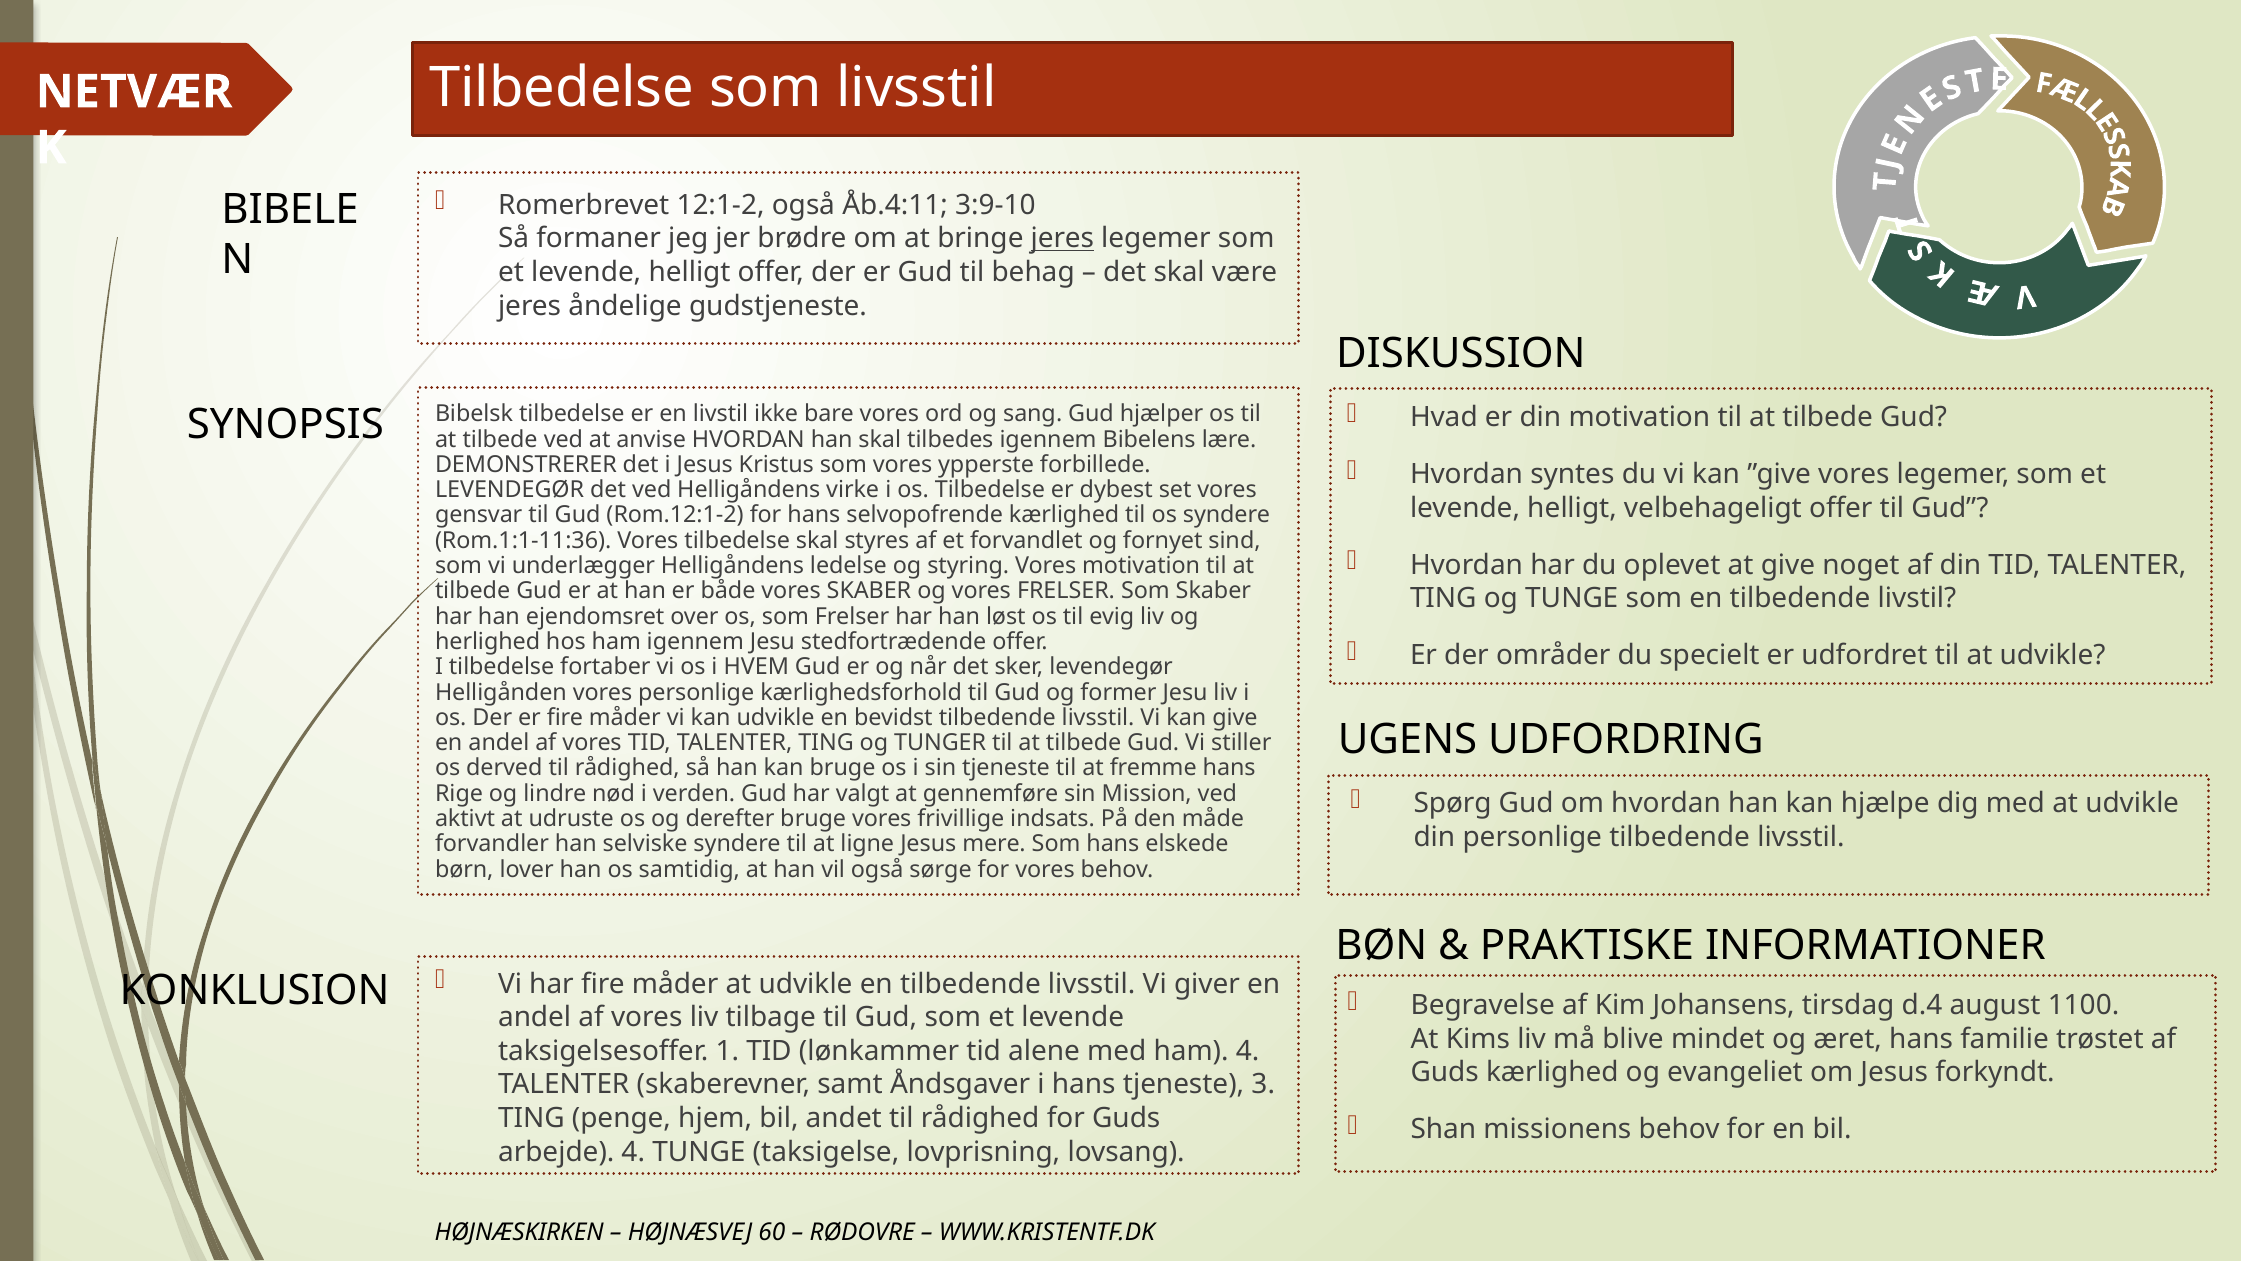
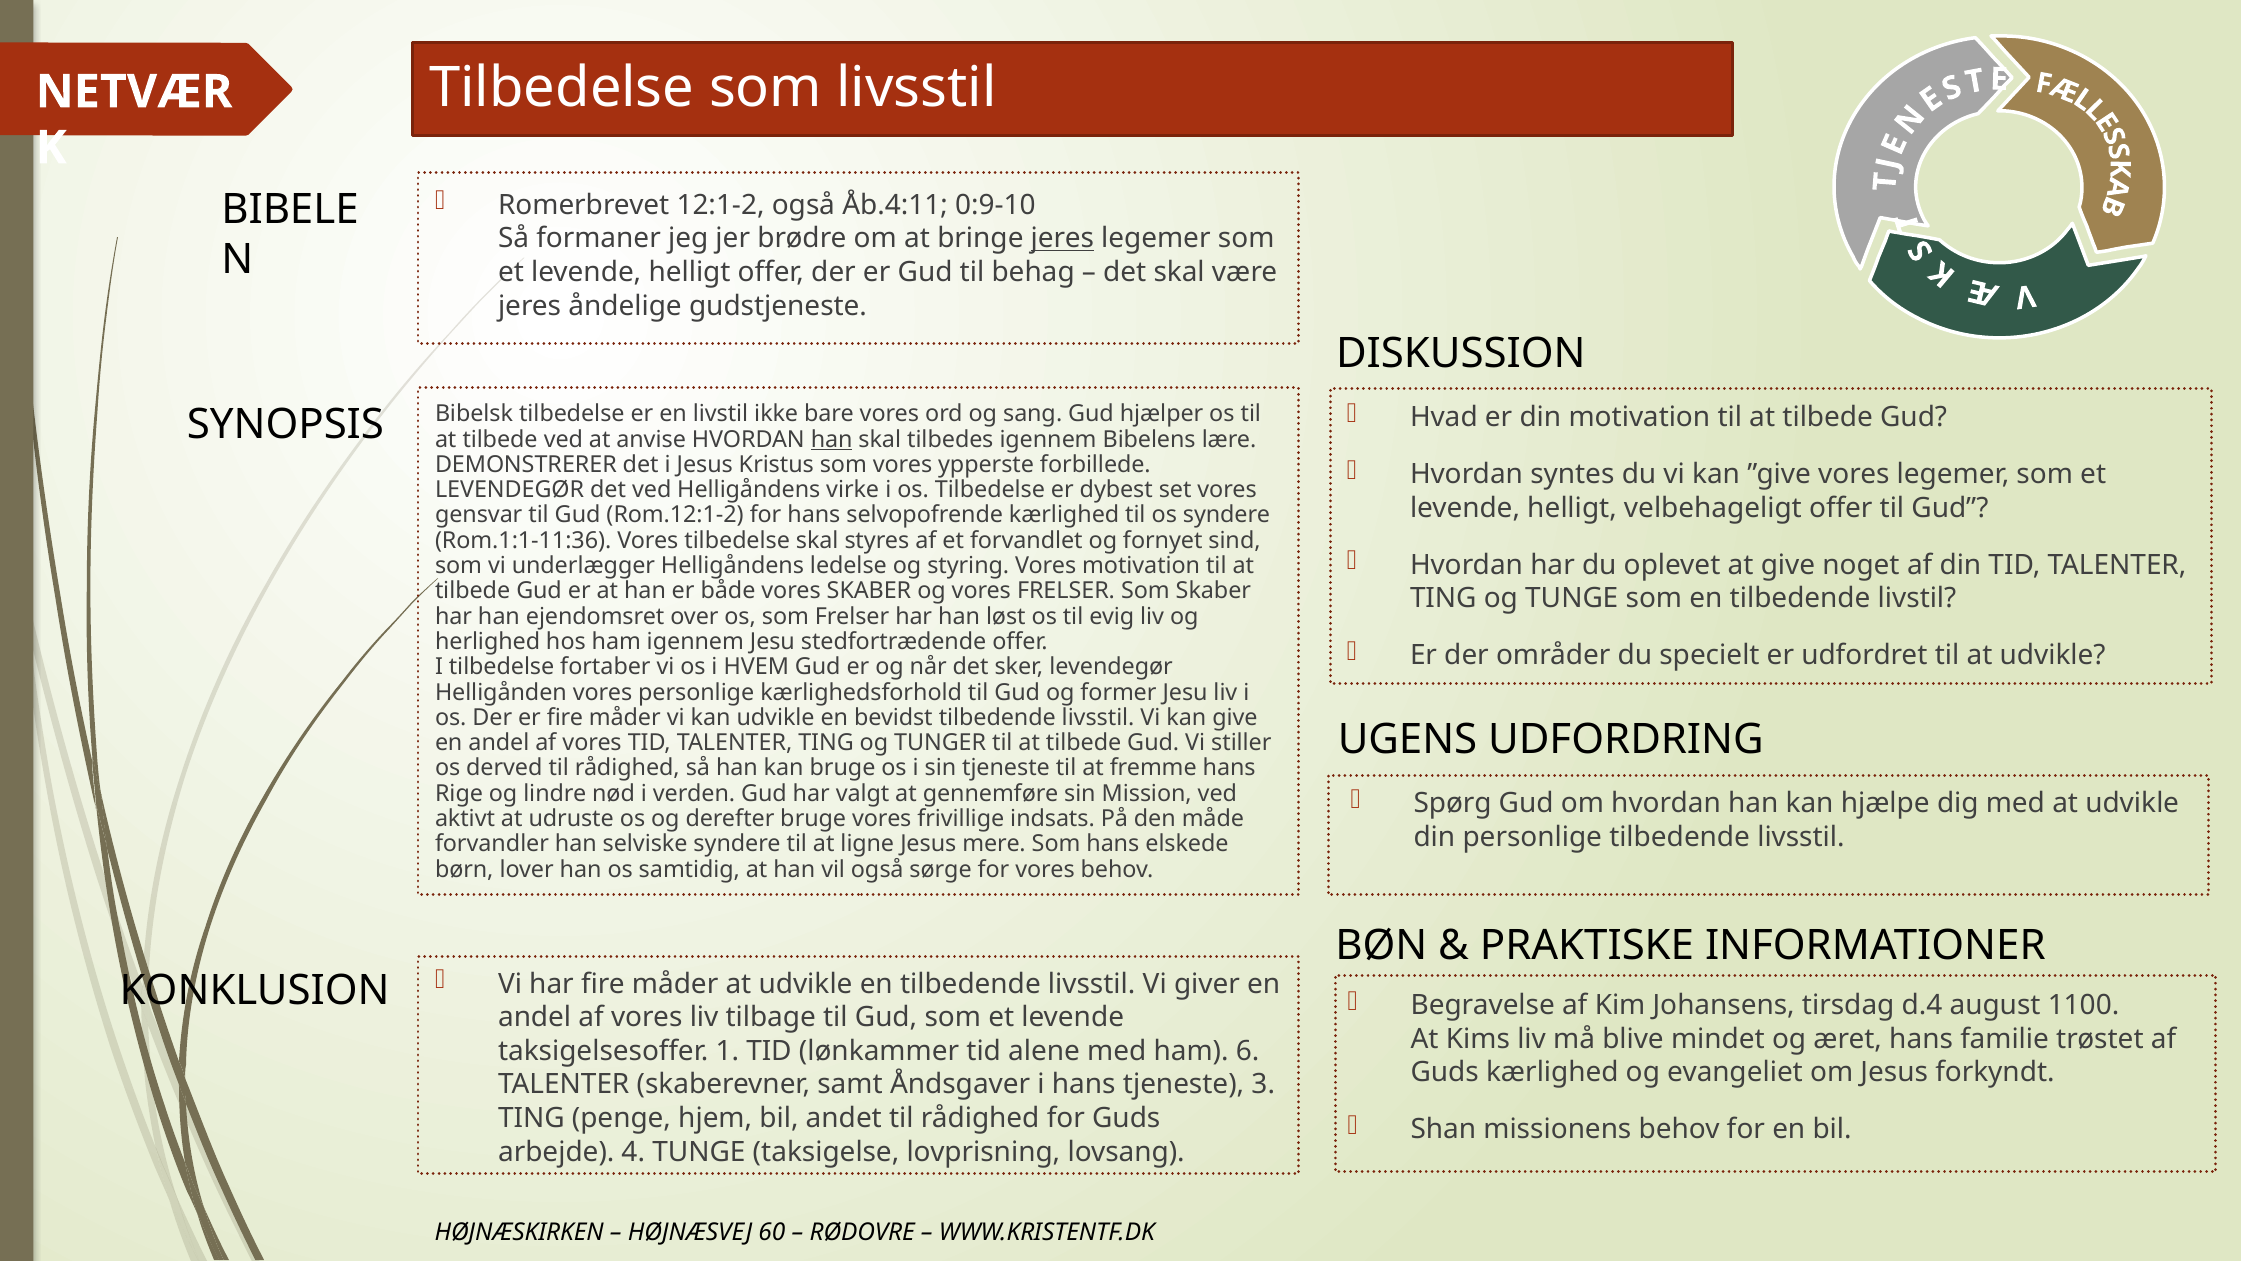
3:9-10: 3:9-10 -> 0:9-10
han at (832, 439) underline: none -> present
ham 4: 4 -> 6
